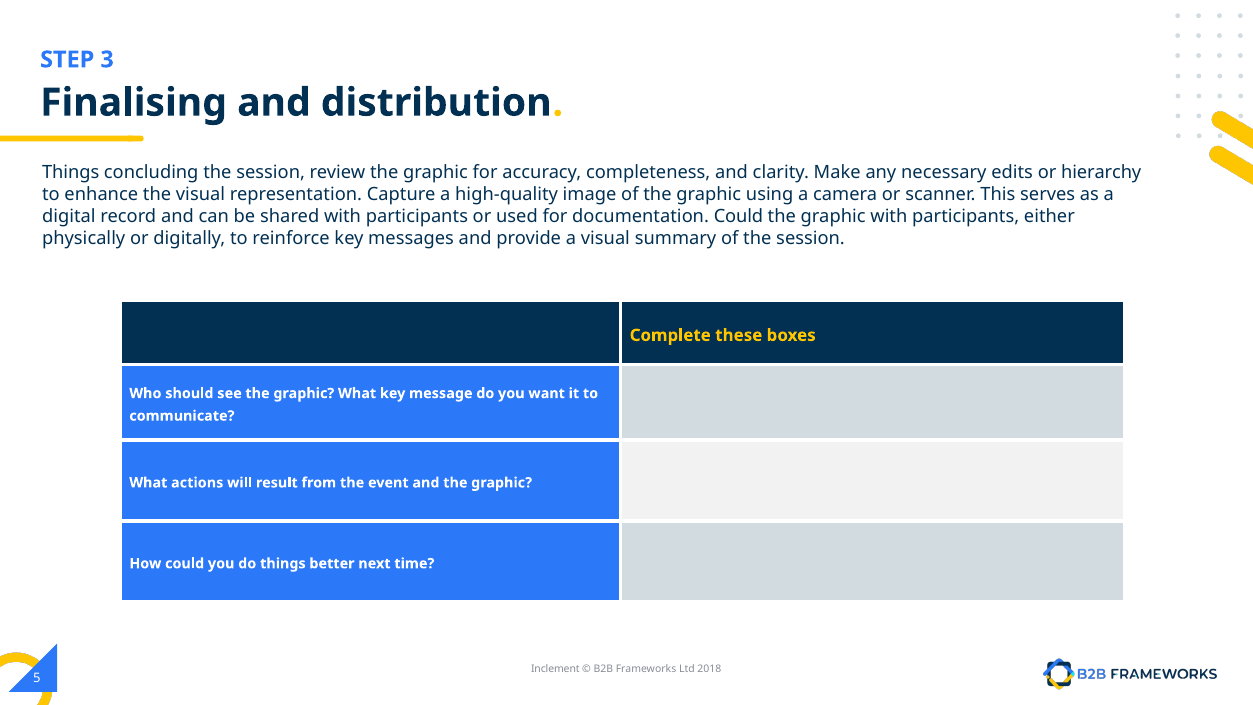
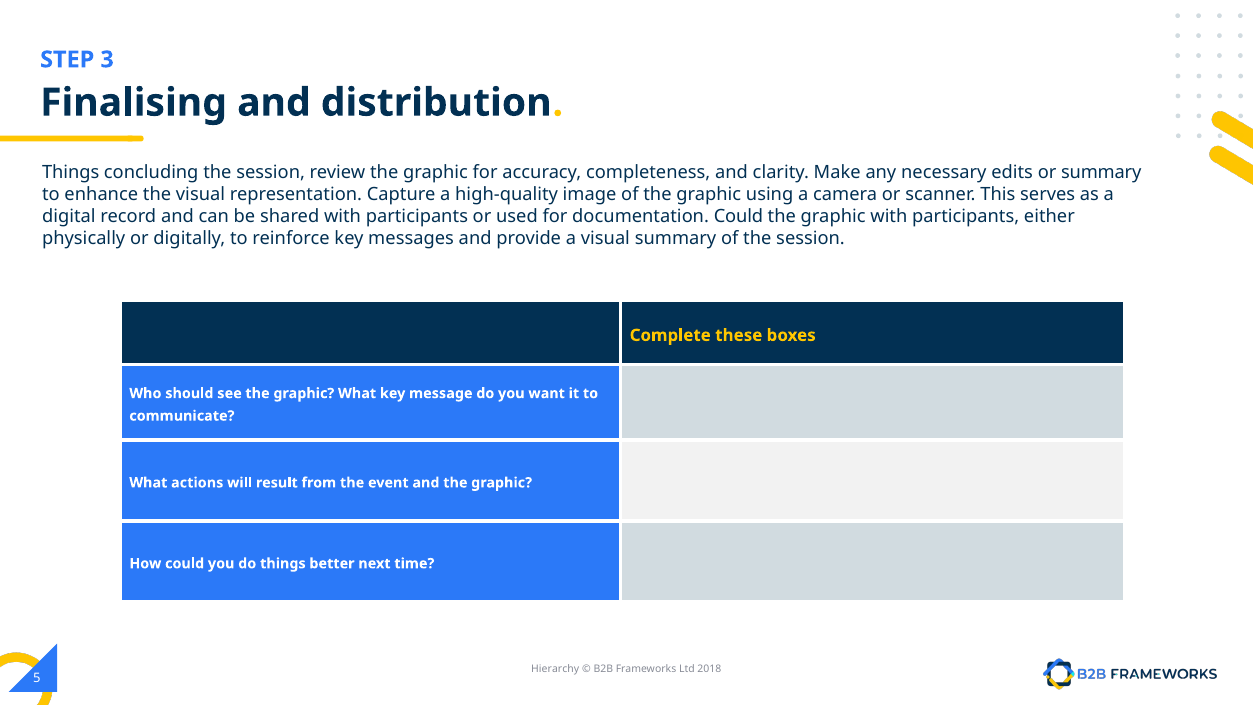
or hierarchy: hierarchy -> summary
Inclement: Inclement -> Hierarchy
